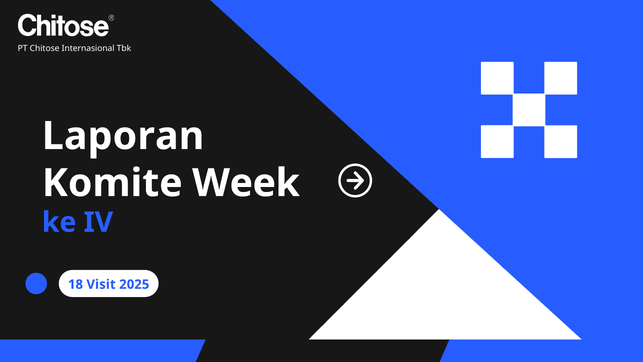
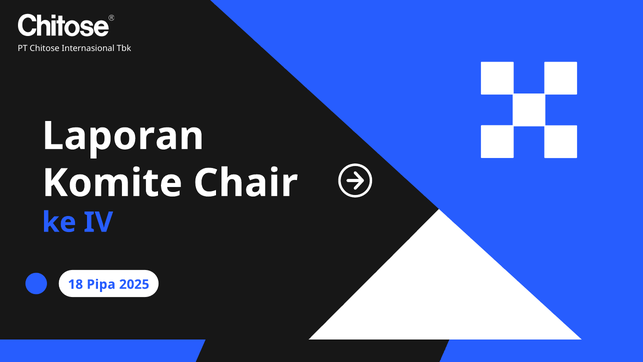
Week: Week -> Chair
Visit: Visit -> Pipa
